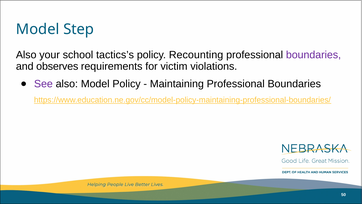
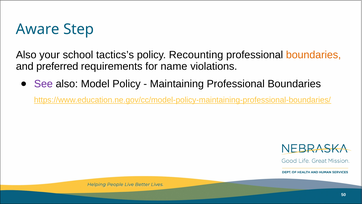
Model at (38, 29): Model -> Aware
boundaries at (313, 55) colour: purple -> orange
observes: observes -> preferred
victim: victim -> name
